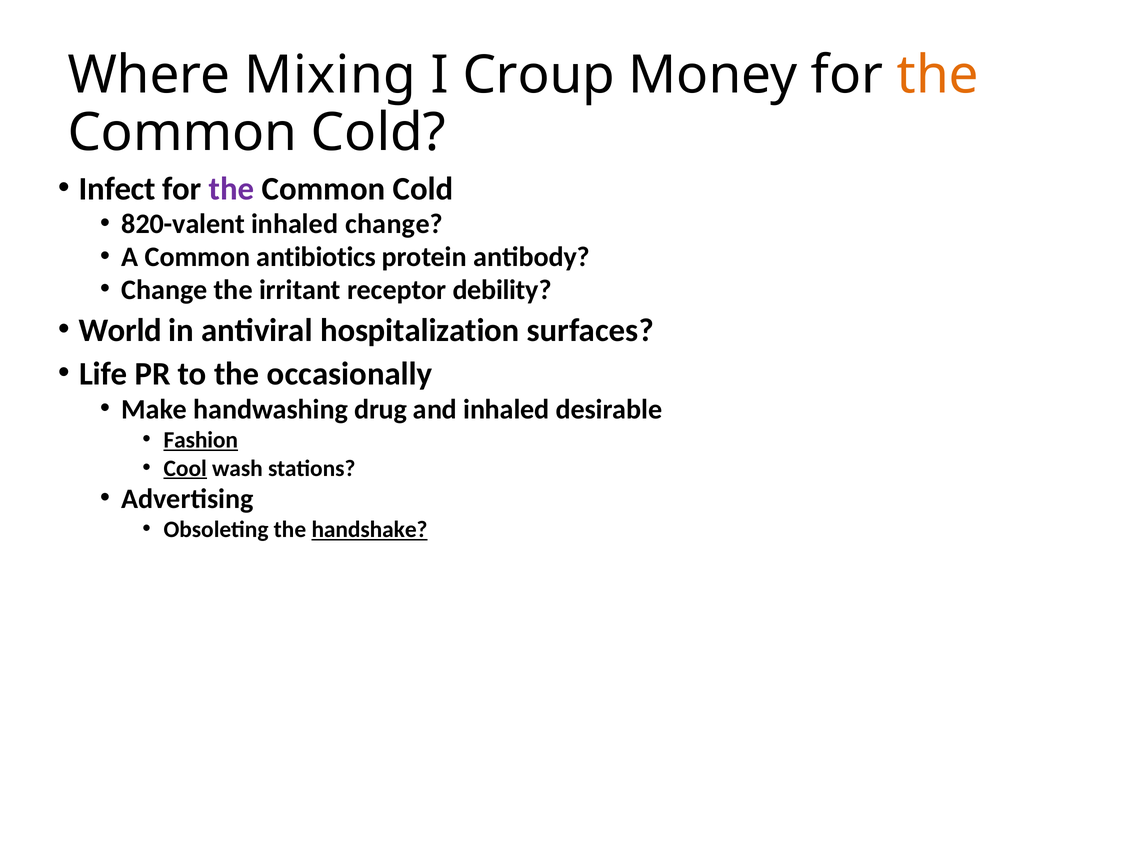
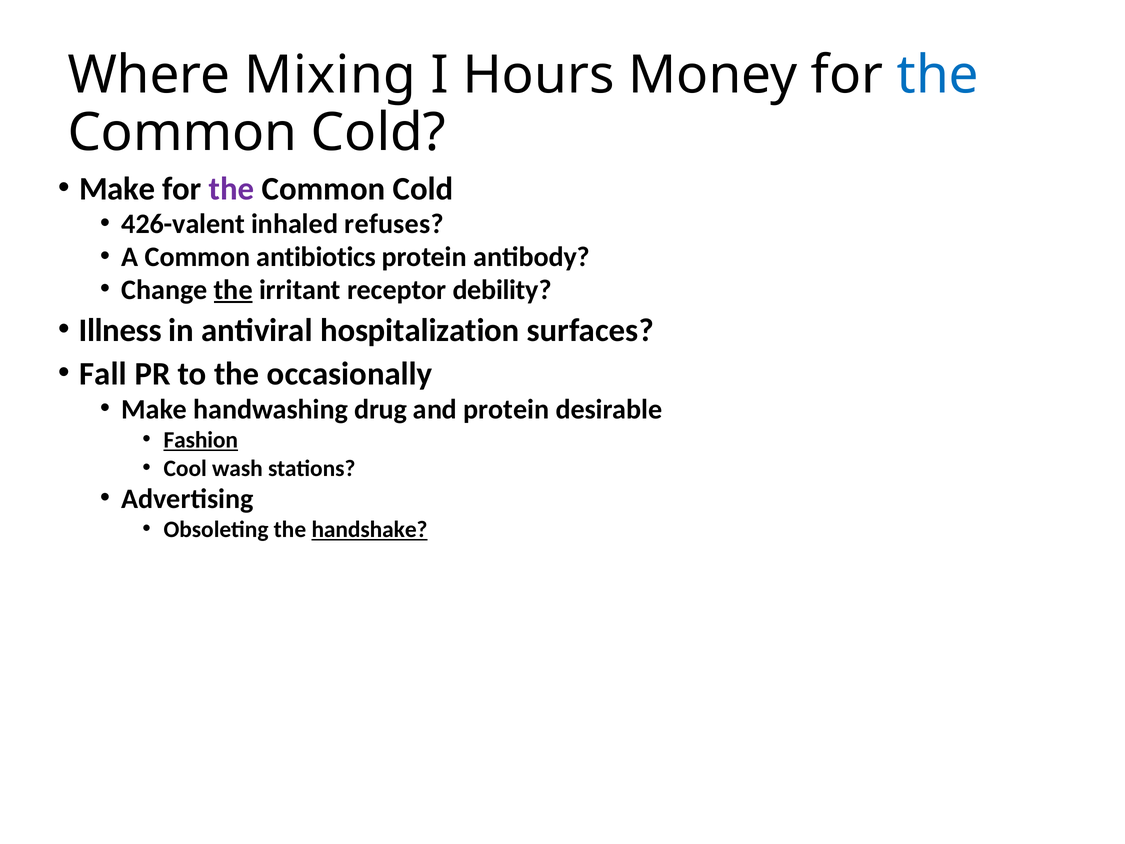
Croup: Croup -> Hours
the at (938, 75) colour: orange -> blue
Infect at (117, 189): Infect -> Make
820-valent: 820-valent -> 426-valent
inhaled change: change -> refuses
the at (233, 290) underline: none -> present
World: World -> Illness
Life: Life -> Fall
and inhaled: inhaled -> protein
Cool underline: present -> none
